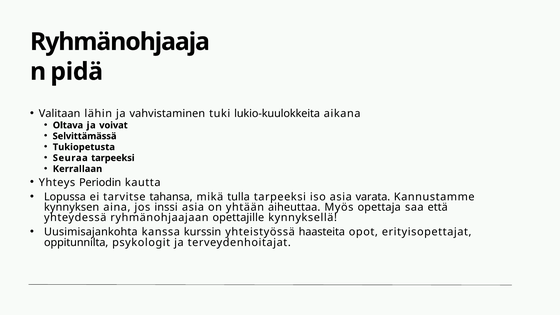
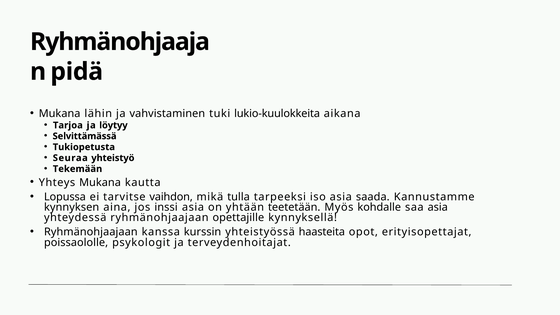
Valitaan at (60, 114): Valitaan -> Mukana
Oltava: Oltava -> Tarjoa
voivat: voivat -> löytyy
Seuraa tarpeeksi: tarpeeksi -> yhteistyö
Kerrallaan: Kerrallaan -> Tekemään
Yhteys Periodin: Periodin -> Mukana
tahansa: tahansa -> vaihdon
varata: varata -> saada
aiheuttaa: aiheuttaa -> teetetään
opettaja: opettaja -> kohdalle
saa että: että -> asia
Uusimisajankohta at (91, 232): Uusimisajankohta -> Ryhmänohjaajaan
oppitunnilta: oppitunnilta -> poissaololle
